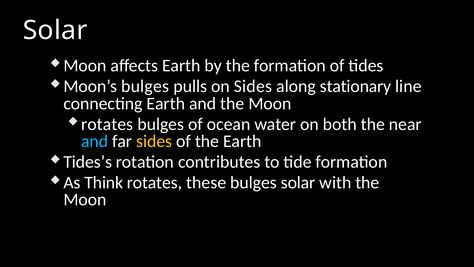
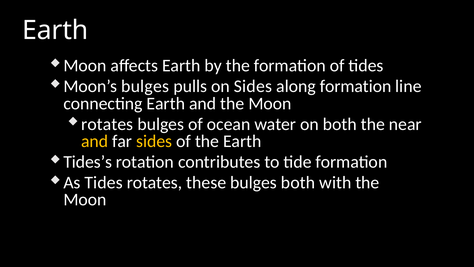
Solar at (55, 30): Solar -> Earth
along stationary: stationary -> formation
and at (95, 141) colour: light blue -> yellow
As Think: Think -> Tides
bulges solar: solar -> both
